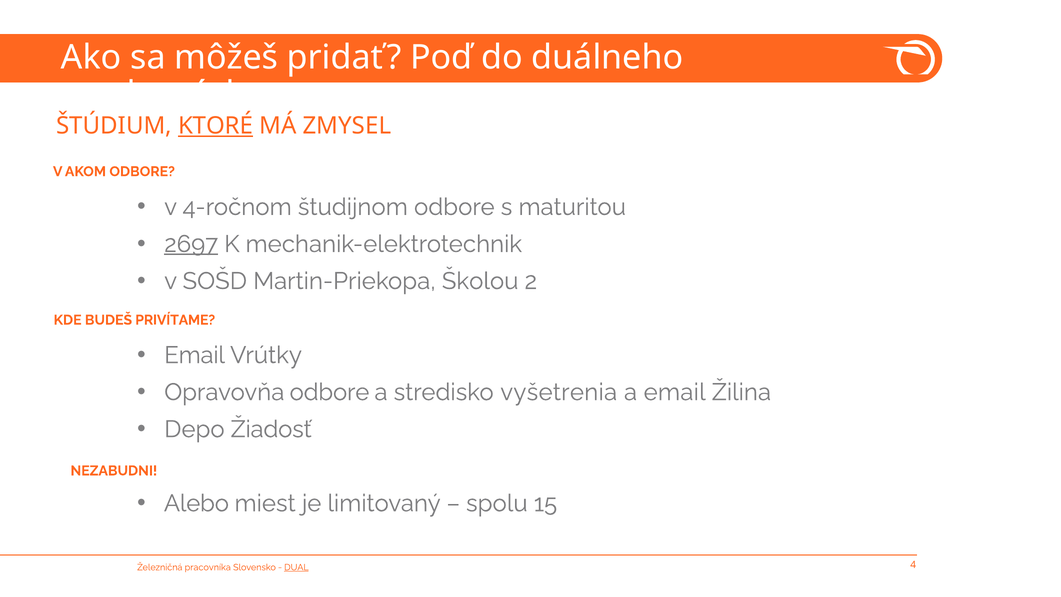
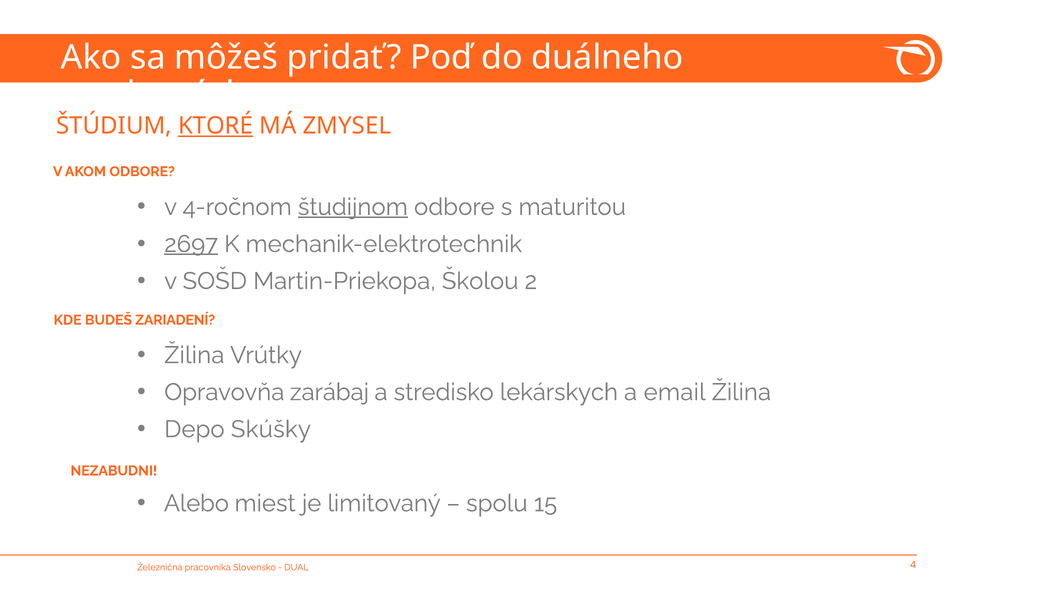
študijnom underline: none -> present
PRIVÍTAME: PRIVÍTAME -> ZARIADENÍ
Email at (195, 355): Email -> Žilina
Opravovňa odbore: odbore -> zarábaj
vyšetrenia: vyšetrenia -> lekárskych
Žiadosť: Žiadosť -> Skúšky
DUAL underline: present -> none
